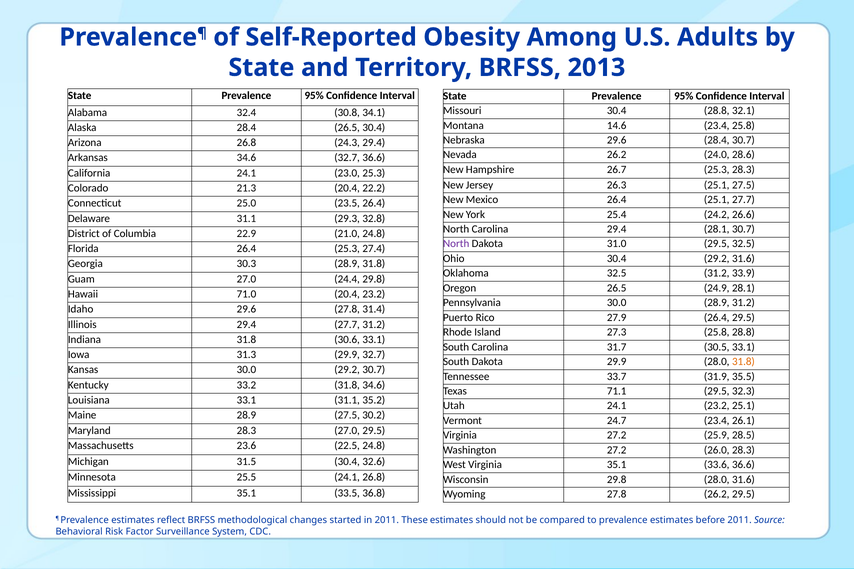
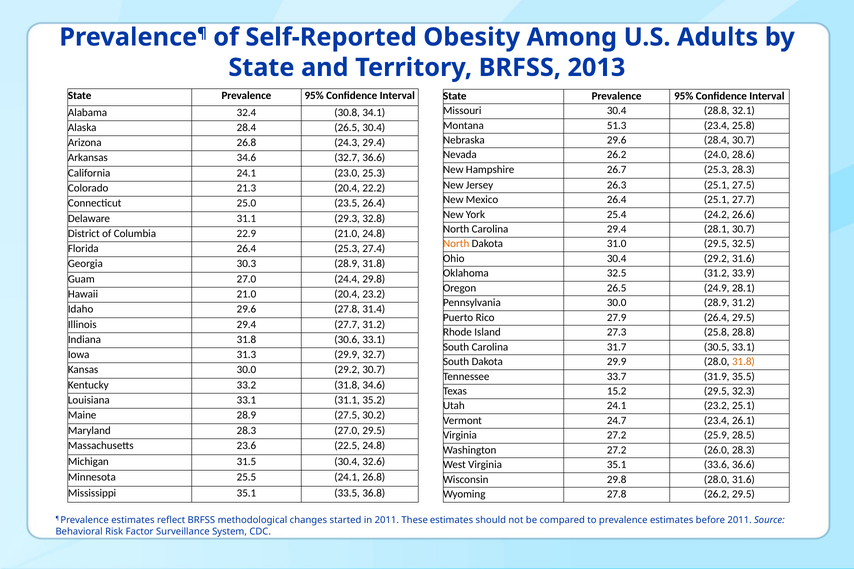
14.6: 14.6 -> 51.3
North at (456, 244) colour: purple -> orange
Hawaii 71.0: 71.0 -> 21.0
71.1: 71.1 -> 15.2
